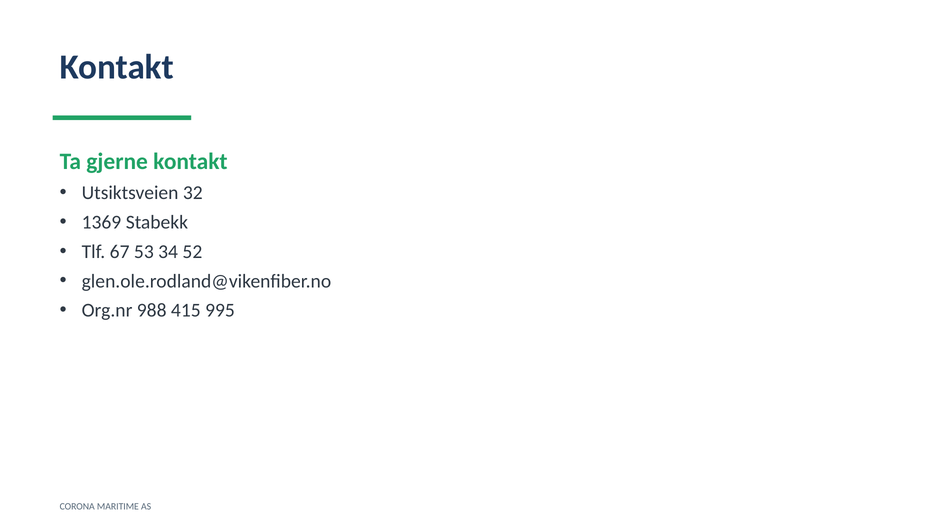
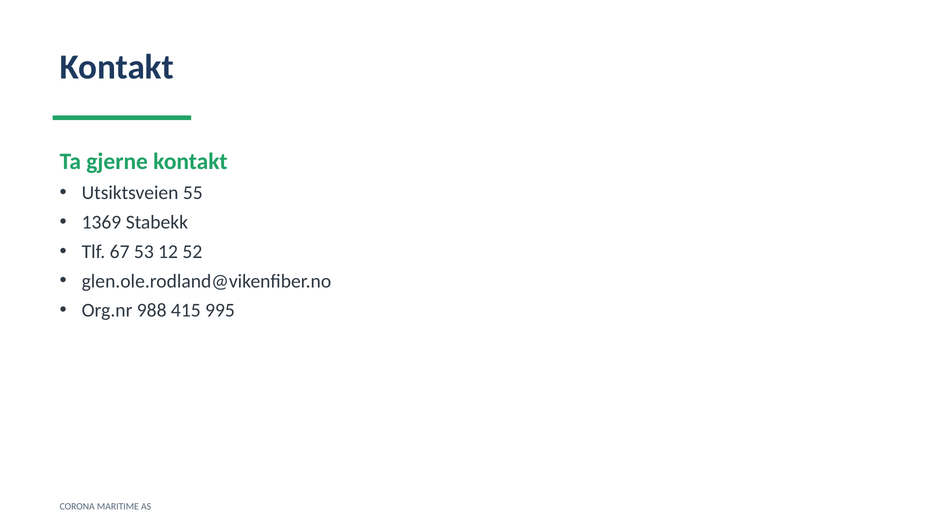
32: 32 -> 55
34: 34 -> 12
